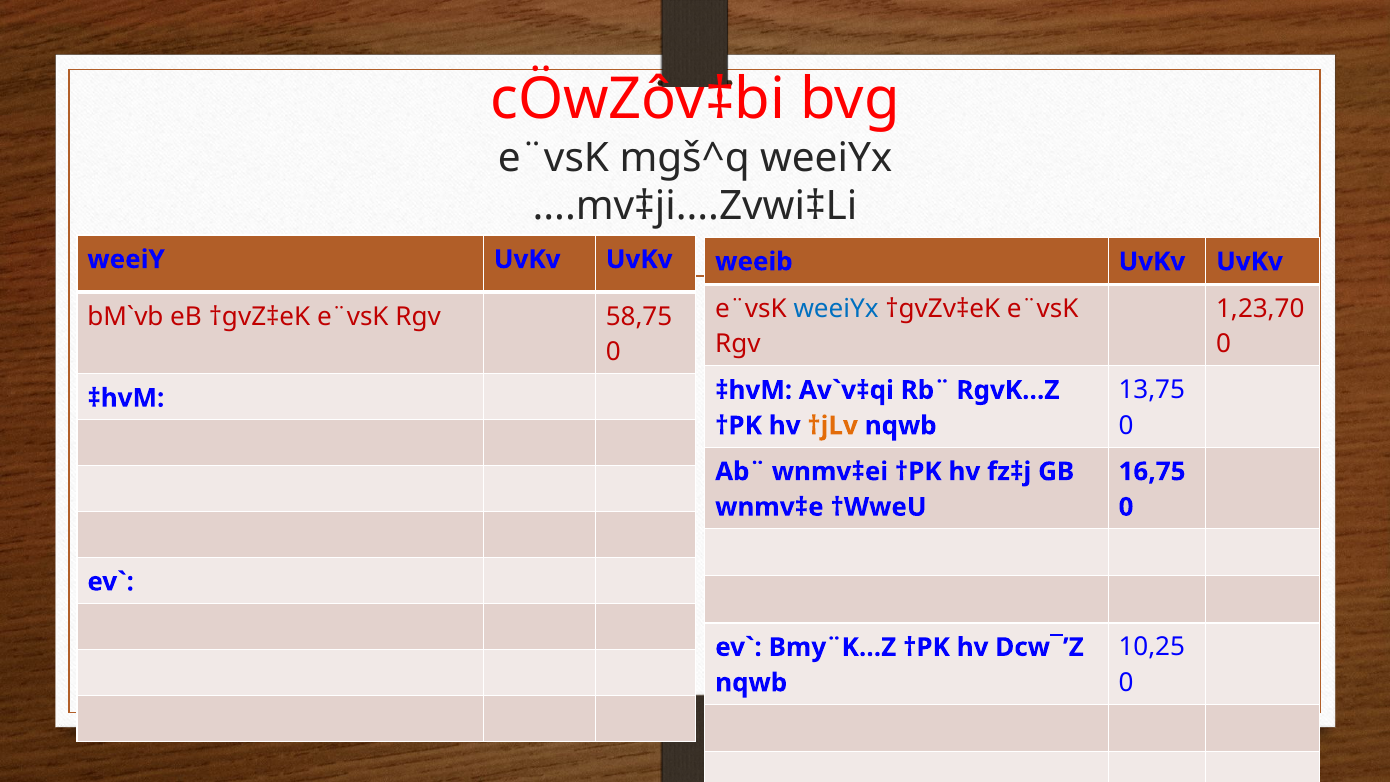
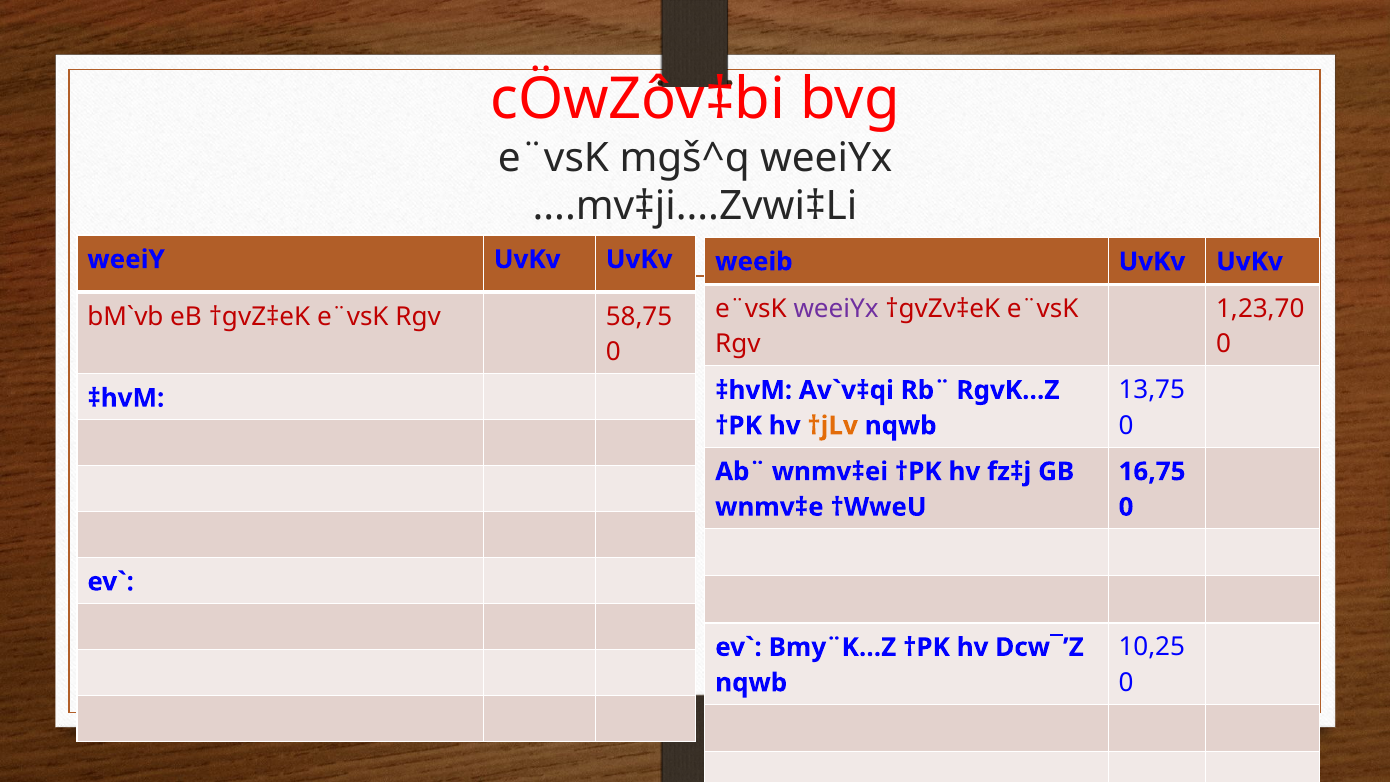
weeiYx at (836, 309) colour: blue -> purple
